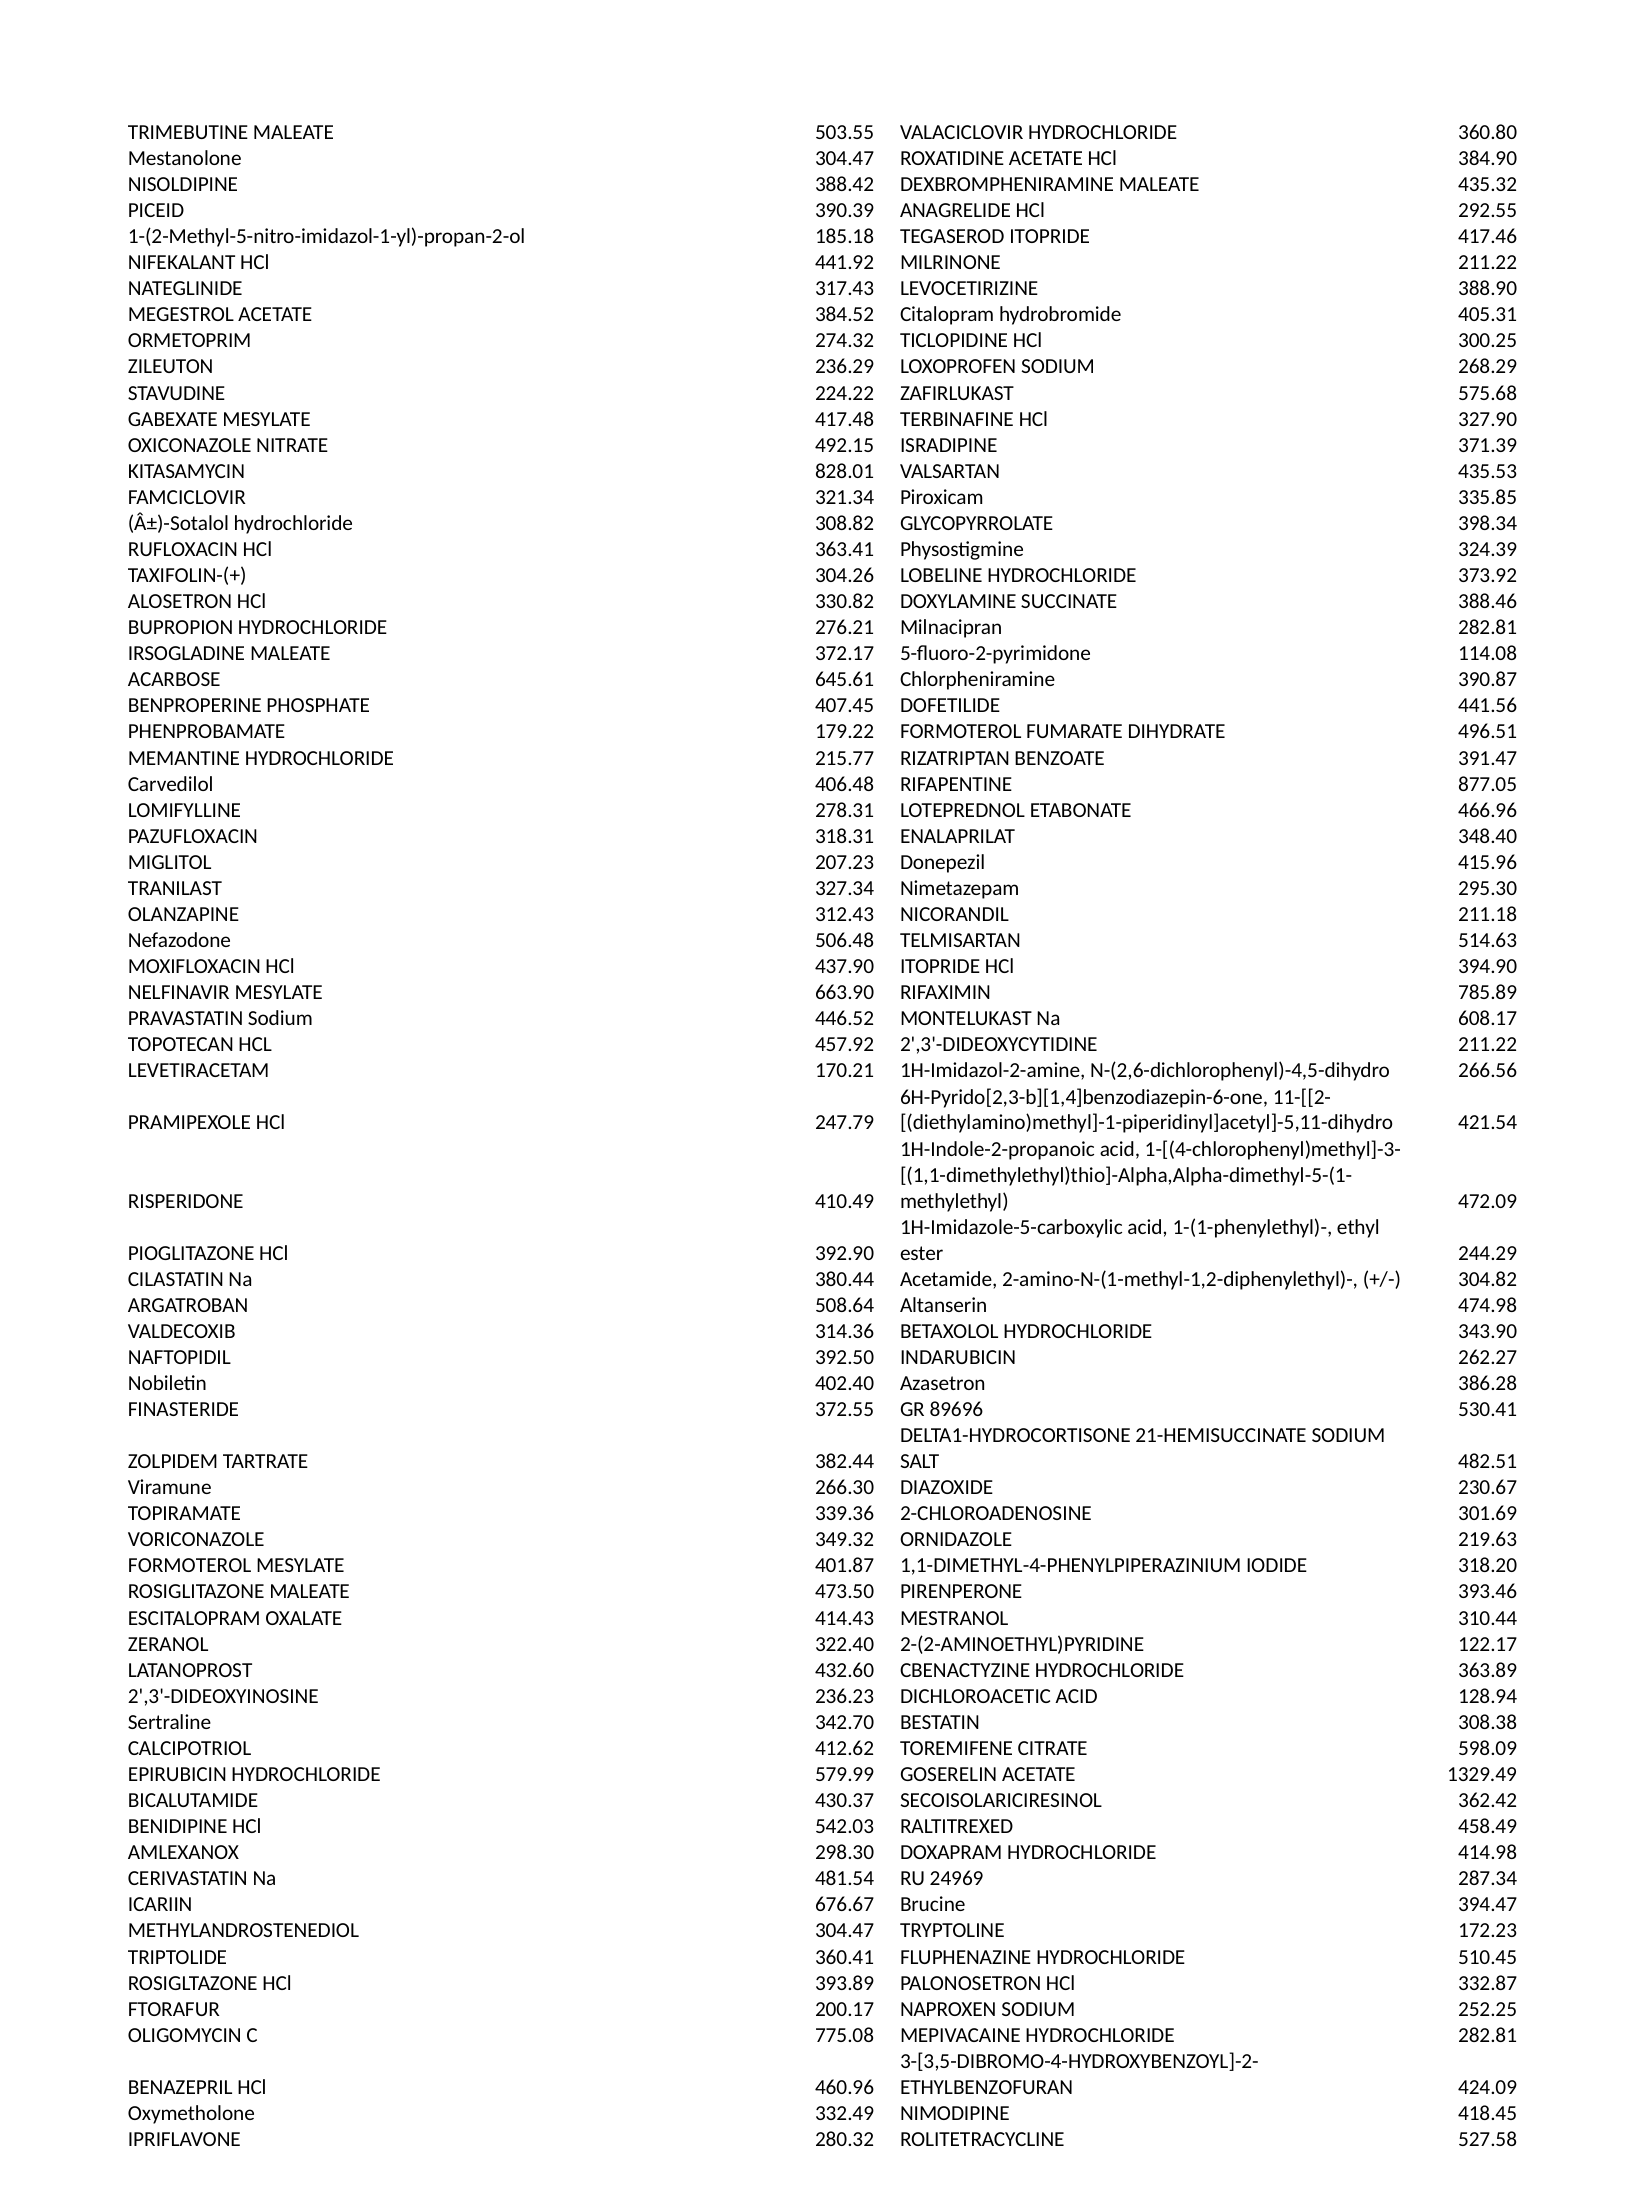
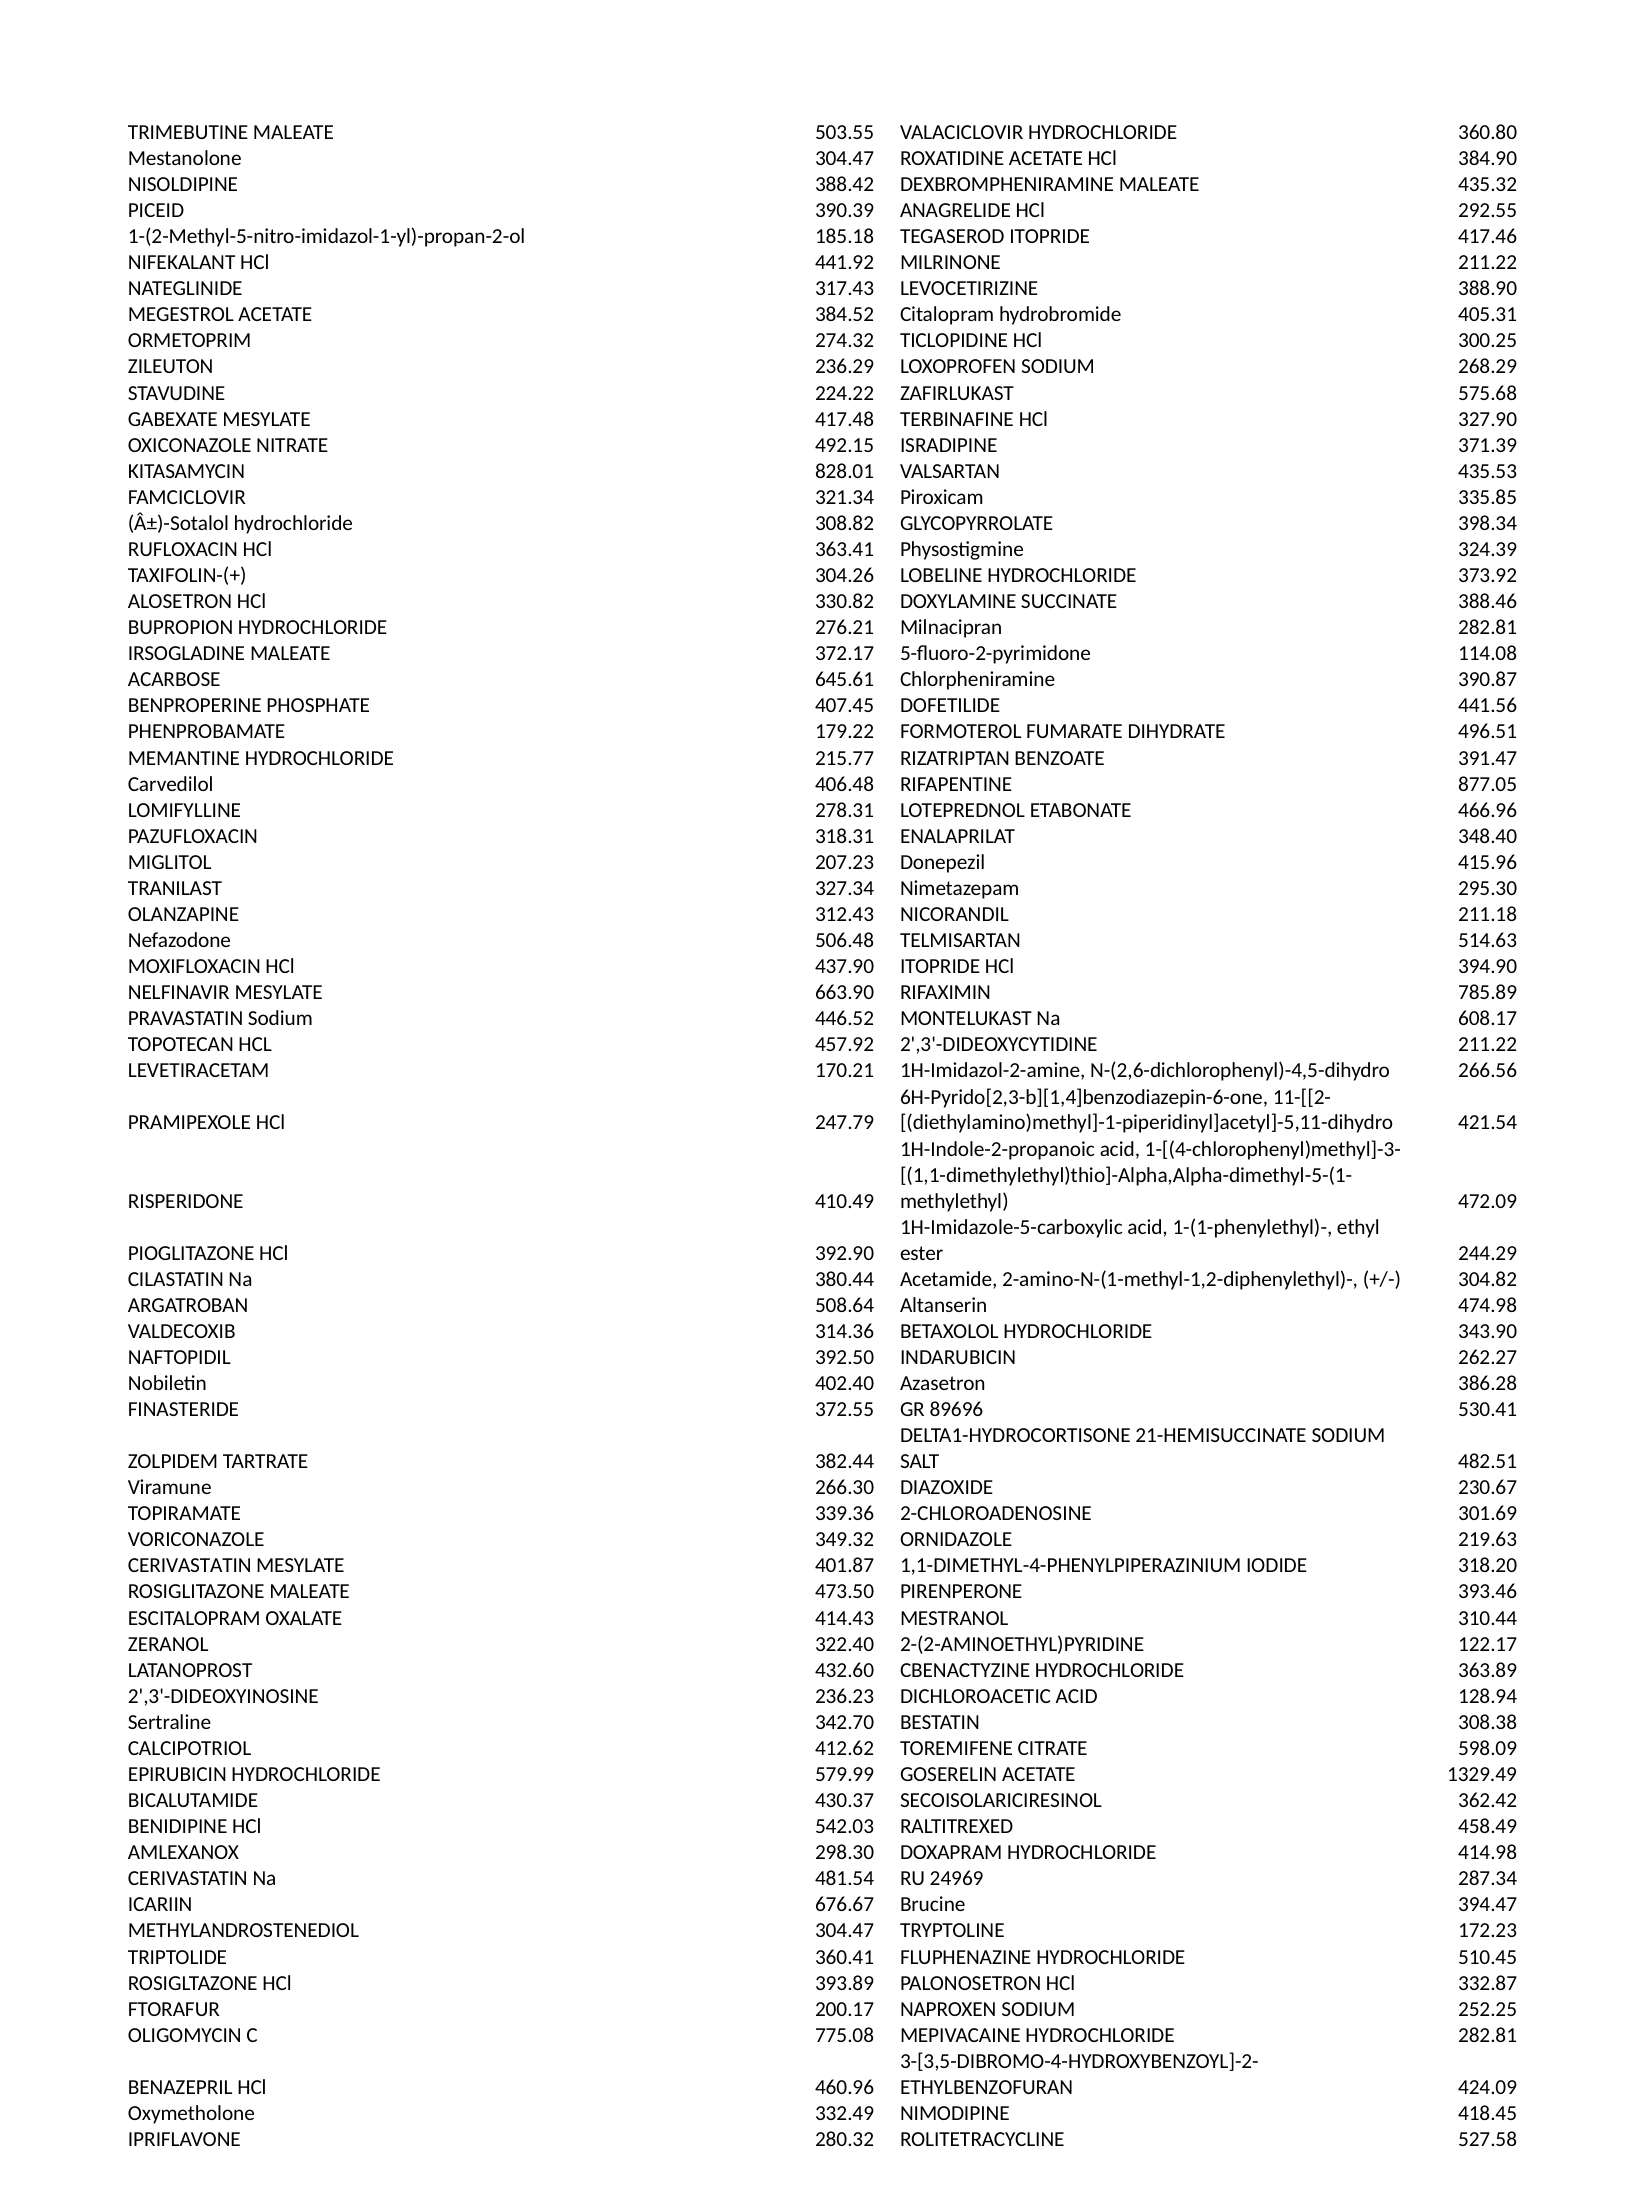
FORMOTEROL at (190, 1566): FORMOTEROL -> CERIVASTATIN
